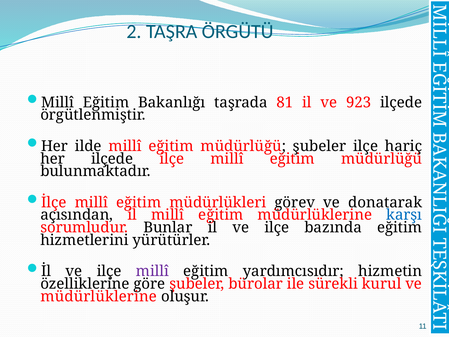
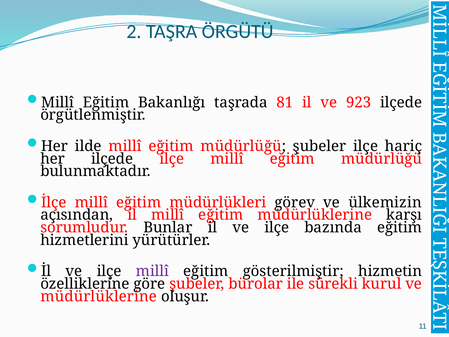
donatarak: donatarak -> ülkemizin
karşı colour: blue -> black
yardımcısıdır: yardımcısıdır -> gösterilmiştir
